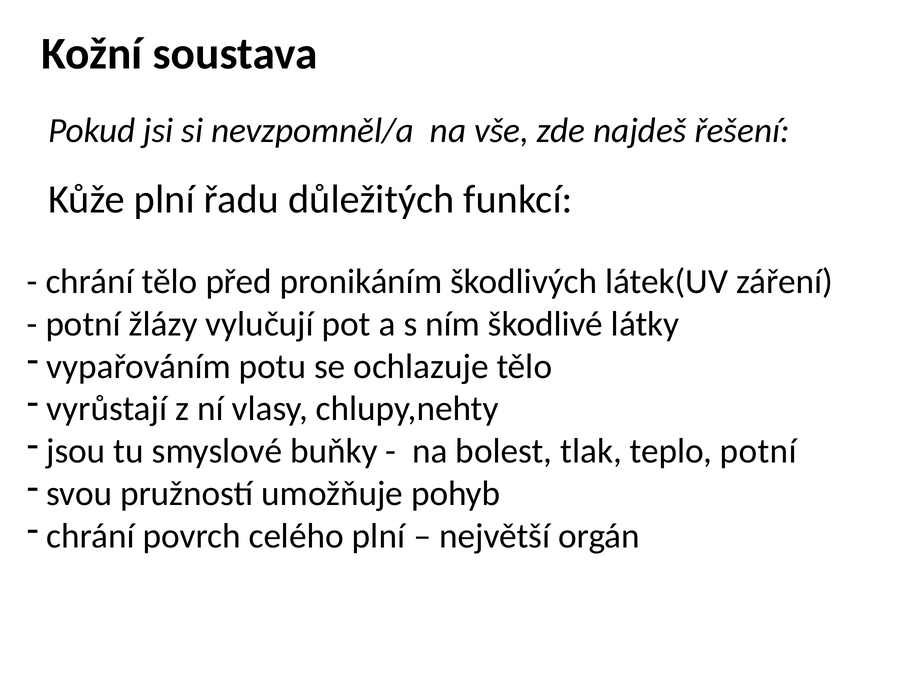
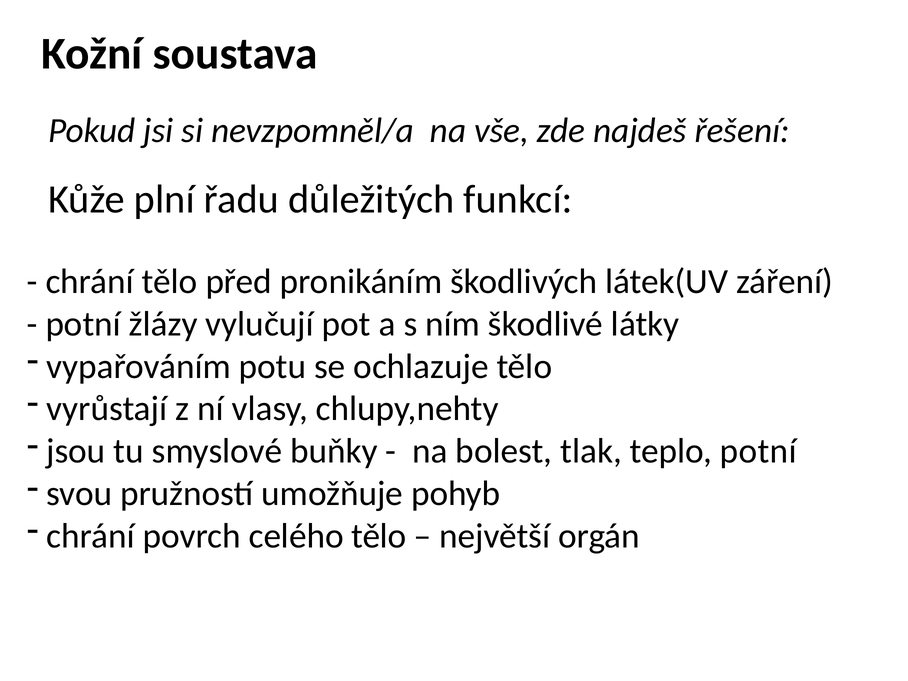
celého plní: plní -> tělo
